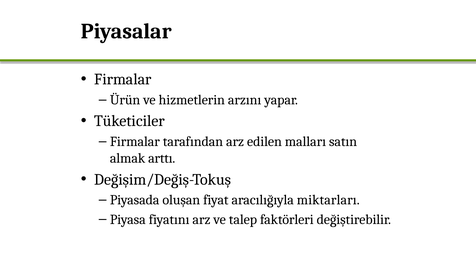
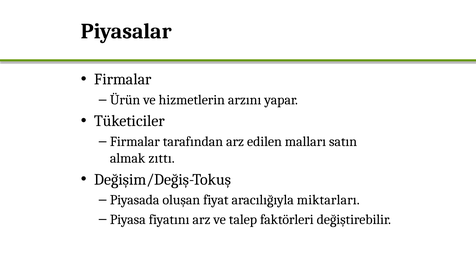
arttı: arttı -> zıttı
